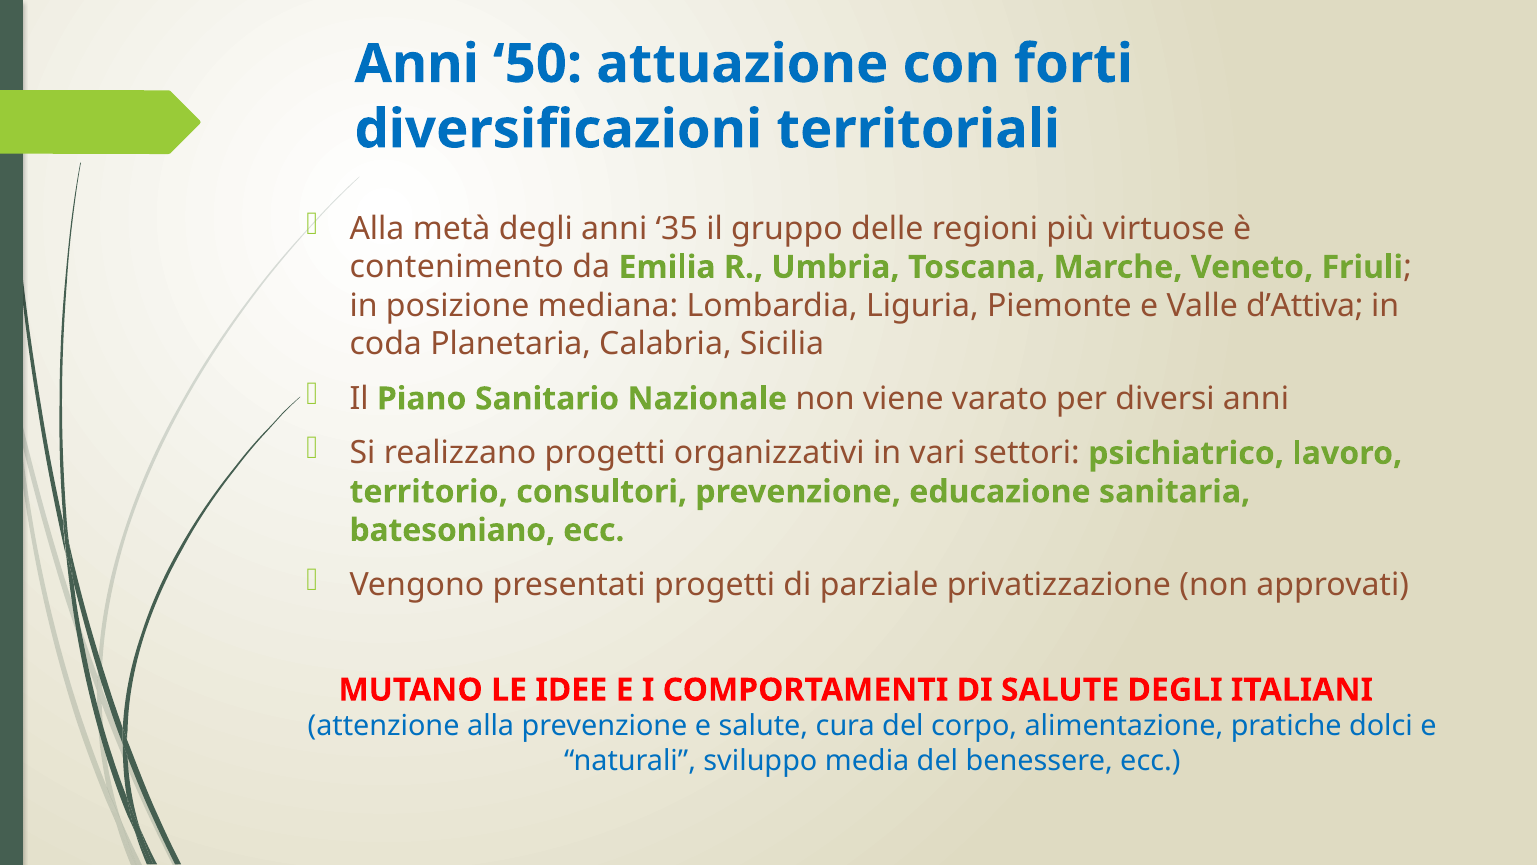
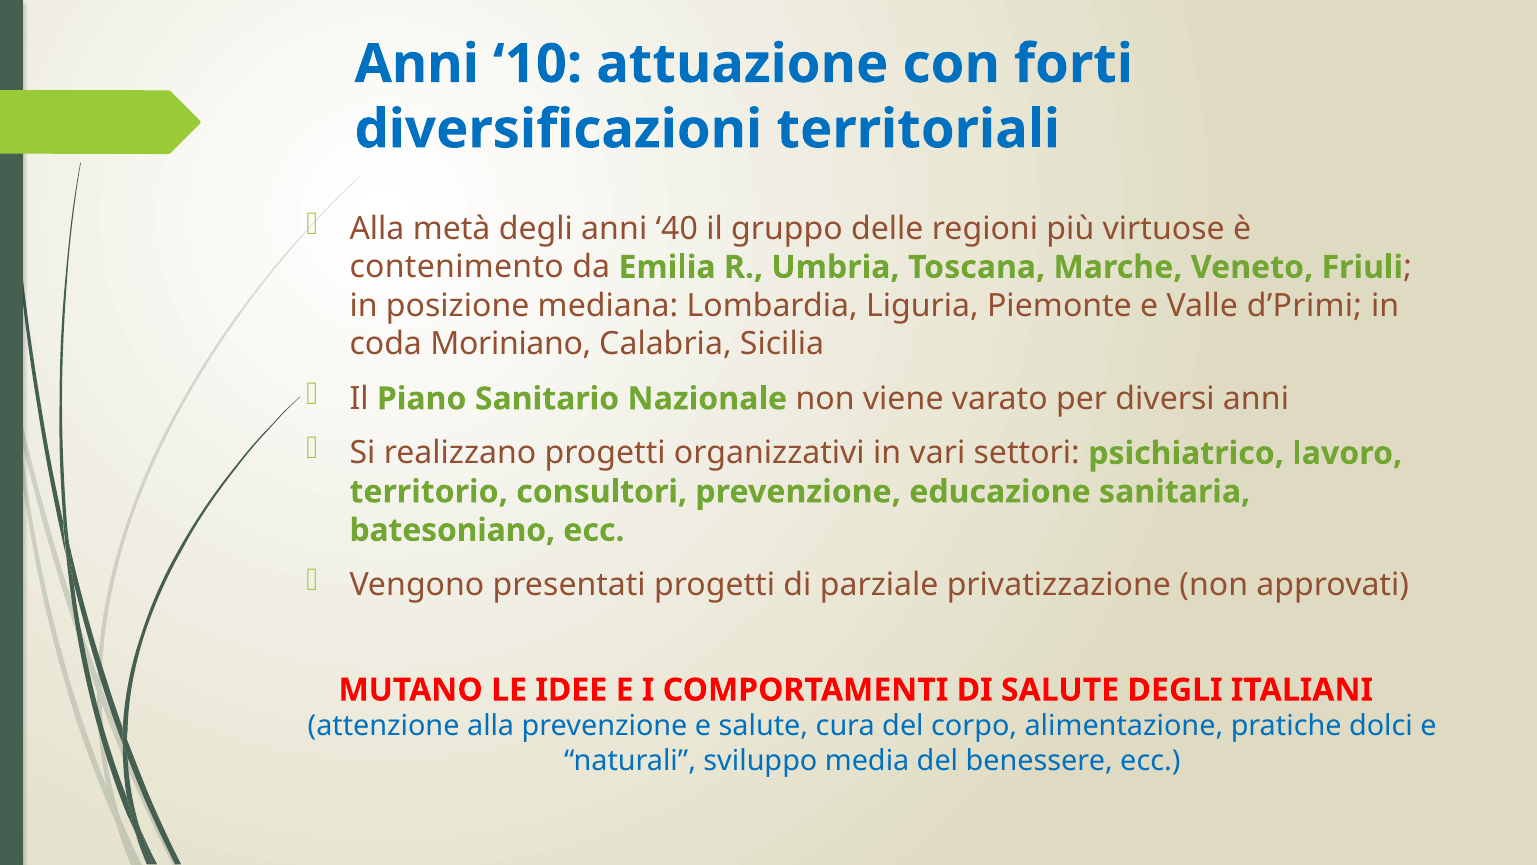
50: 50 -> 10
35: 35 -> 40
d’Attiva: d’Attiva -> d’Primi
Planetaria: Planetaria -> Moriniano
